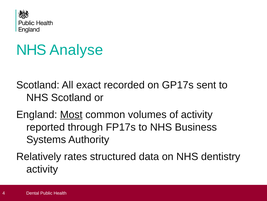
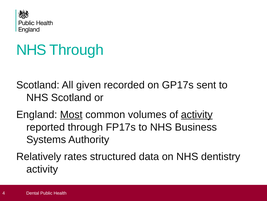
NHS Analyse: Analyse -> Through
exact: exact -> given
activity at (197, 114) underline: none -> present
